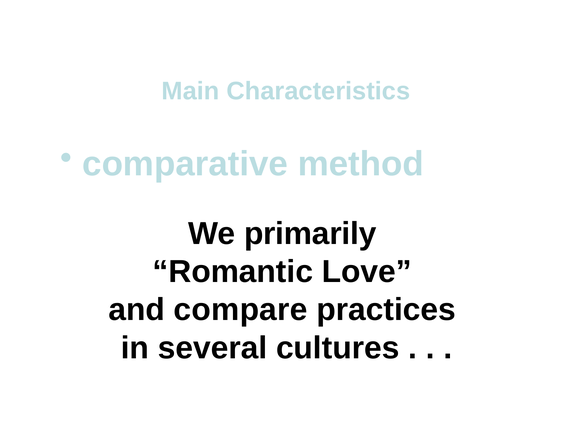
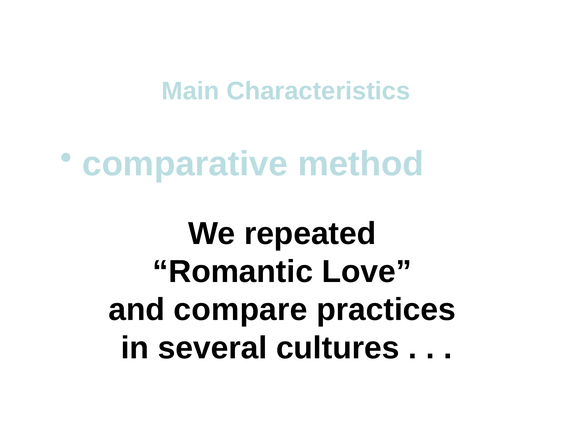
primarily: primarily -> repeated
